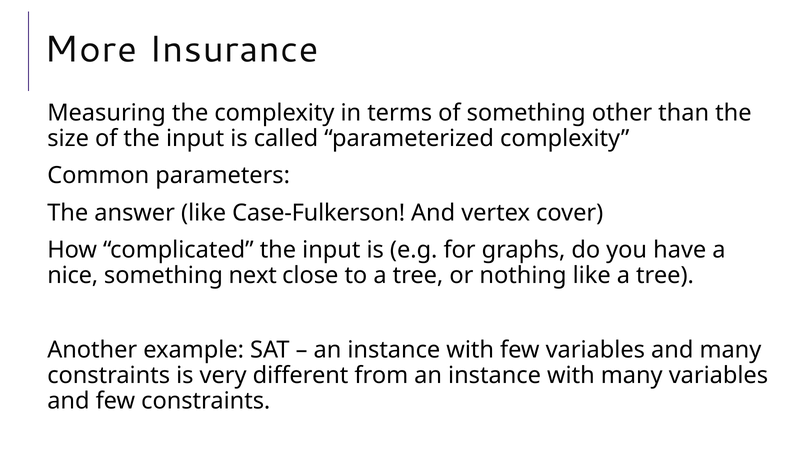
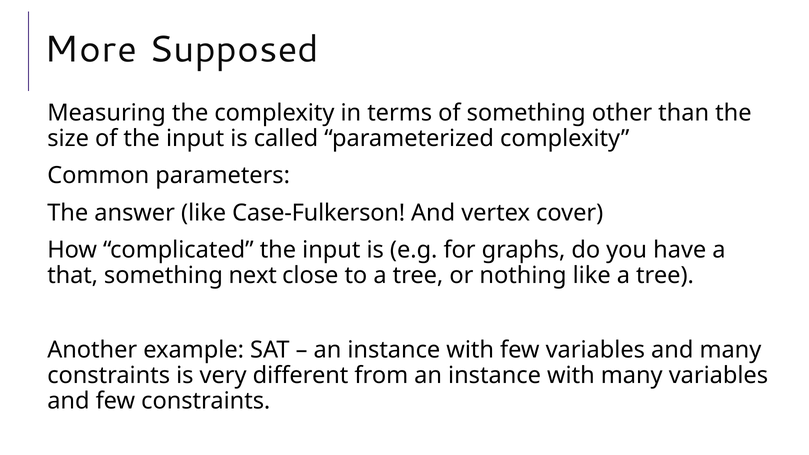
Insurance: Insurance -> Supposed
nice: nice -> that
